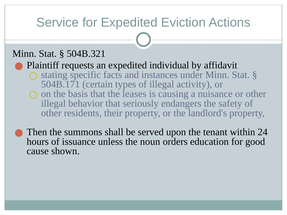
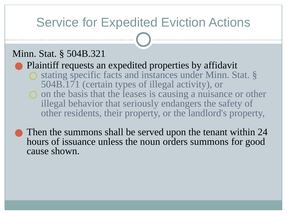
individual: individual -> properties
orders education: education -> summons
